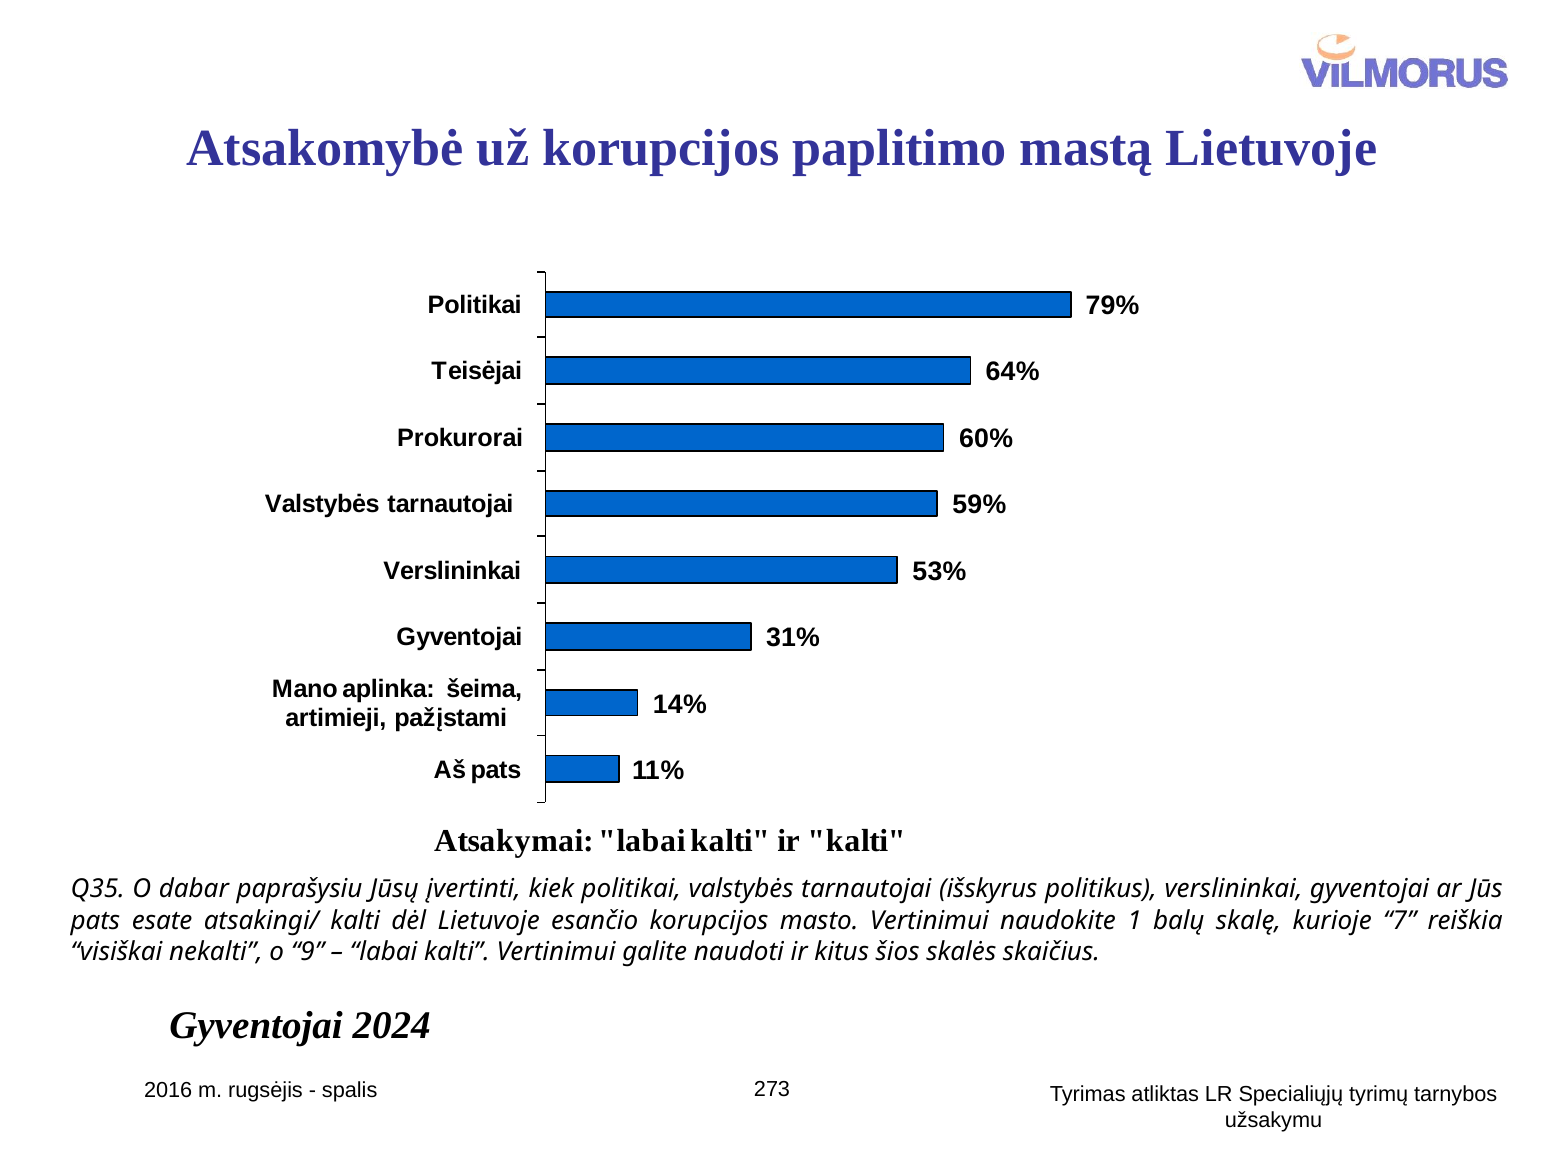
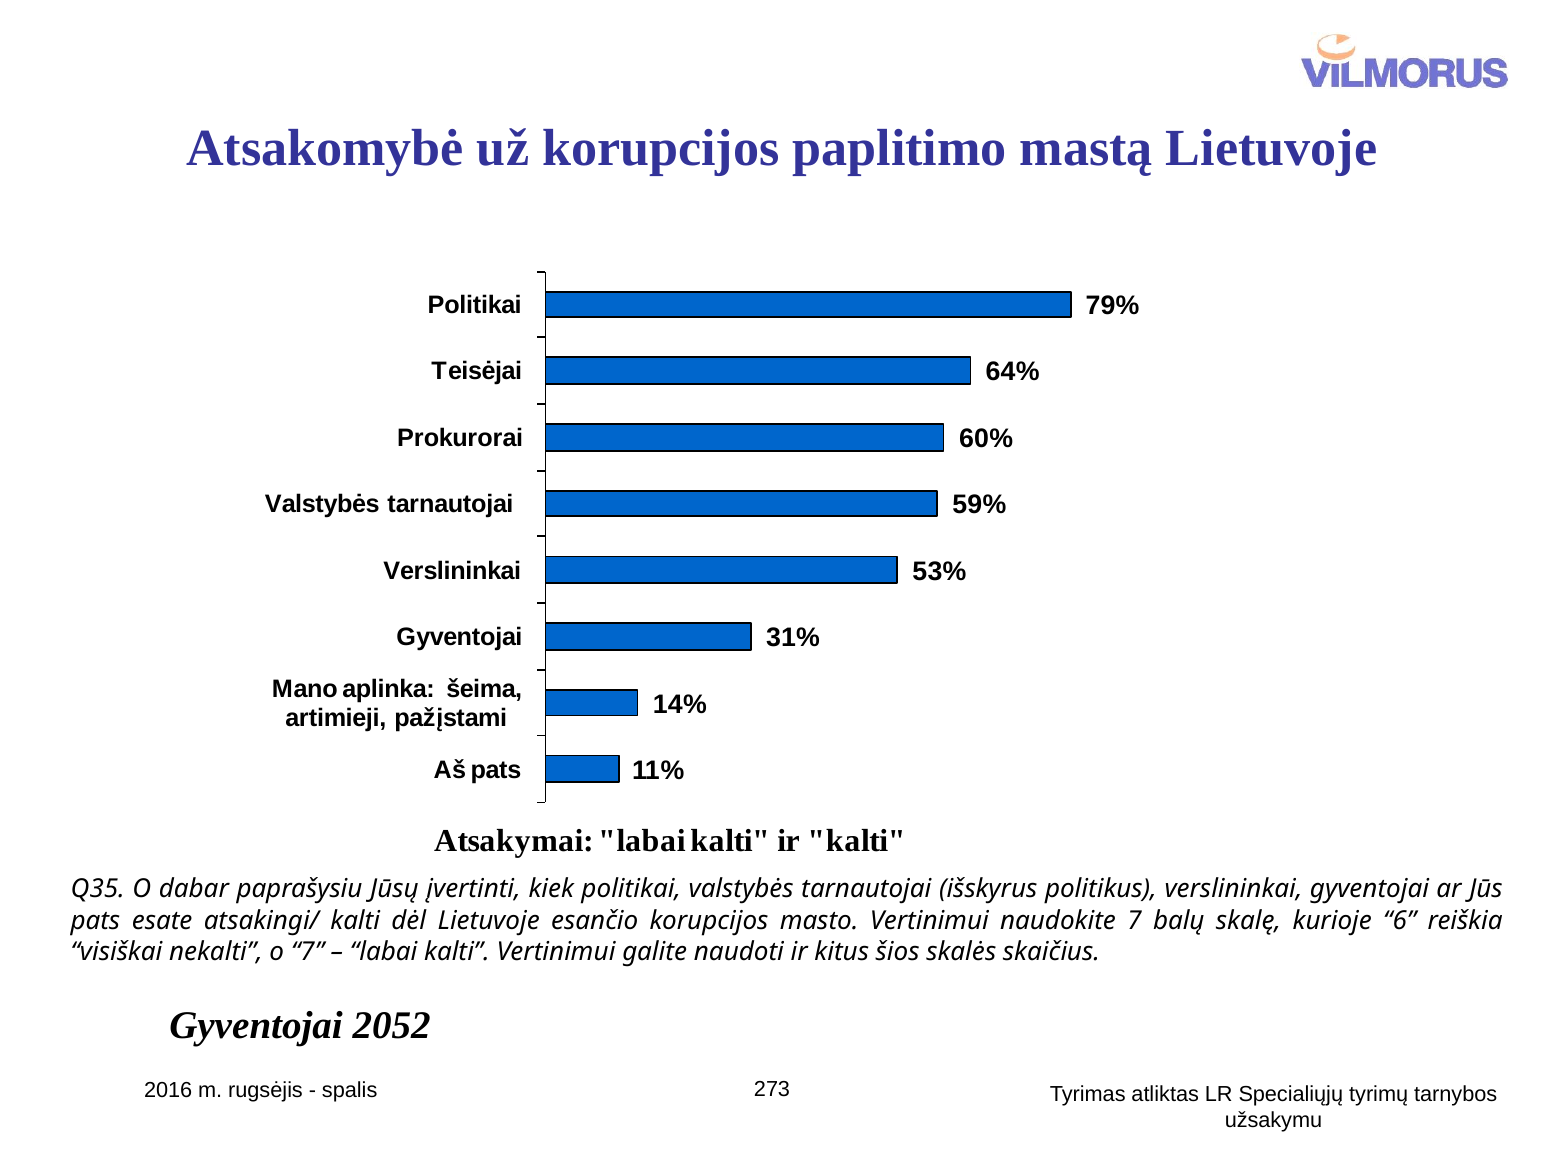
naudokite 1: 1 -> 7
7: 7 -> 6
o 9: 9 -> 7
2024: 2024 -> 2052
